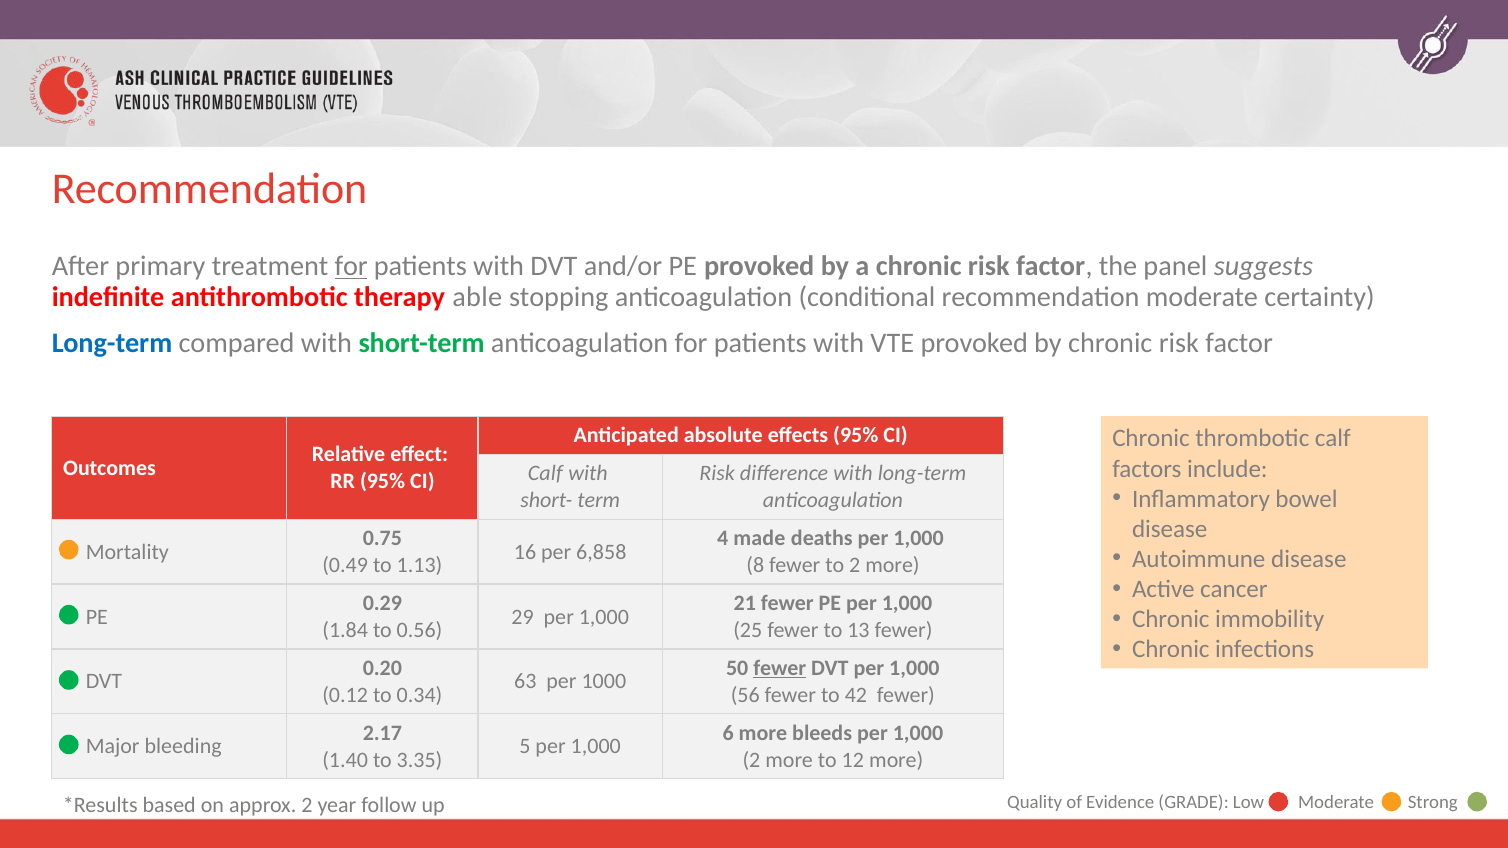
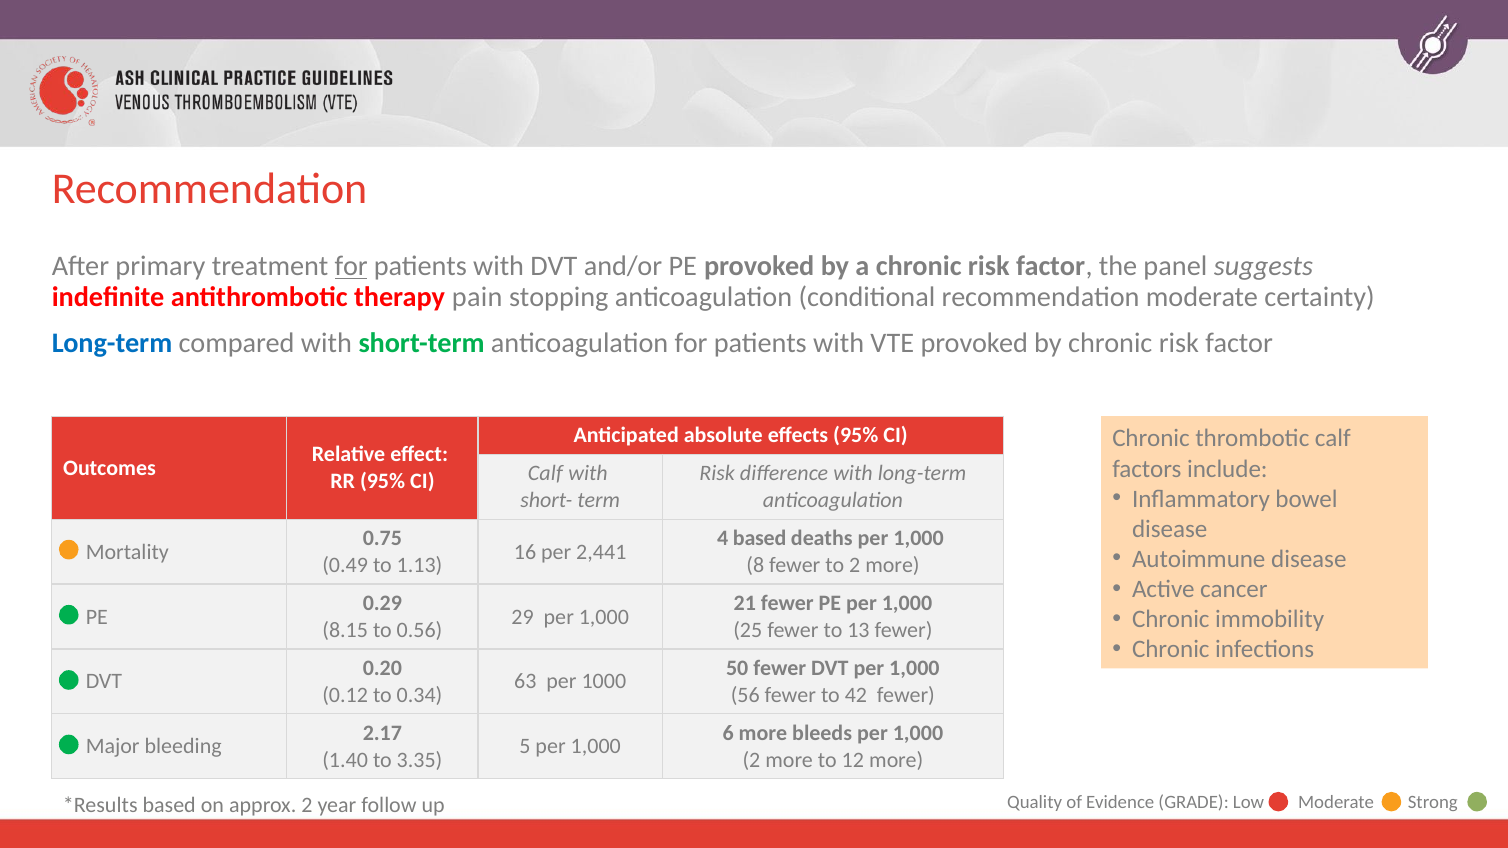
able: able -> pain
4 made: made -> based
6,858: 6,858 -> 2,441
1.84: 1.84 -> 8.15
fewer at (780, 668) underline: present -> none
